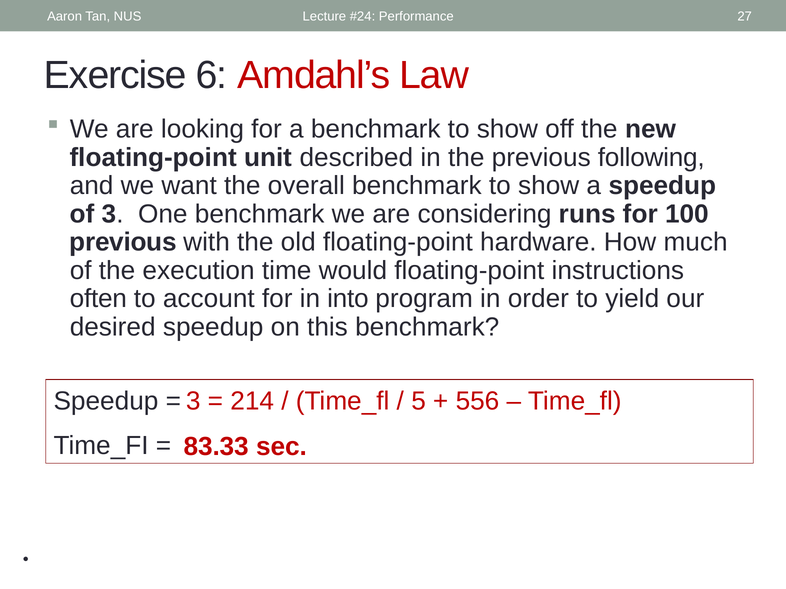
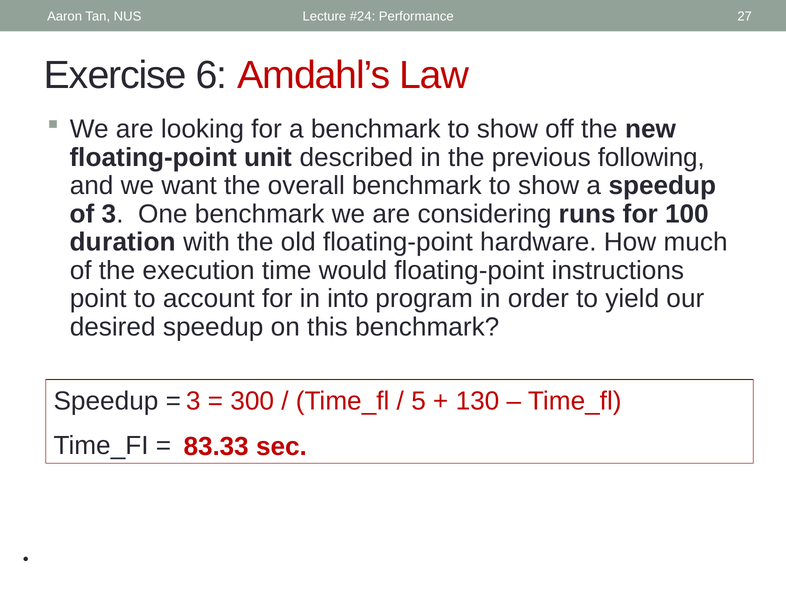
previous at (123, 242): previous -> duration
often: often -> point
214: 214 -> 300
556: 556 -> 130
